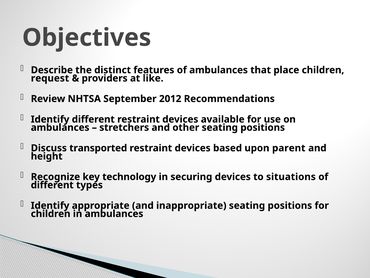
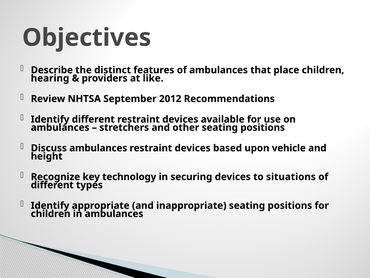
request: request -> hearing
Discuss transported: transported -> ambulances
parent: parent -> vehicle
